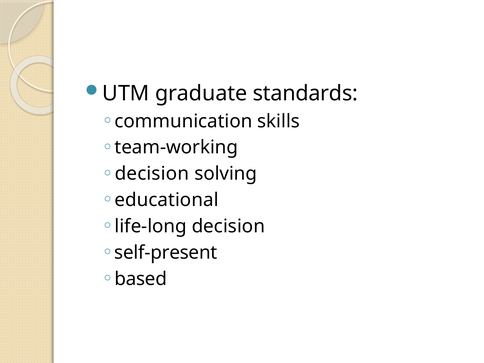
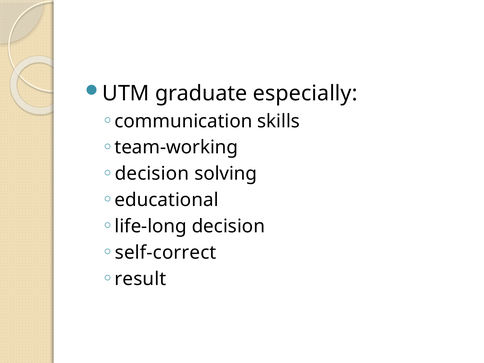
standards: standards -> especially
self-present: self-present -> self-correct
based: based -> result
